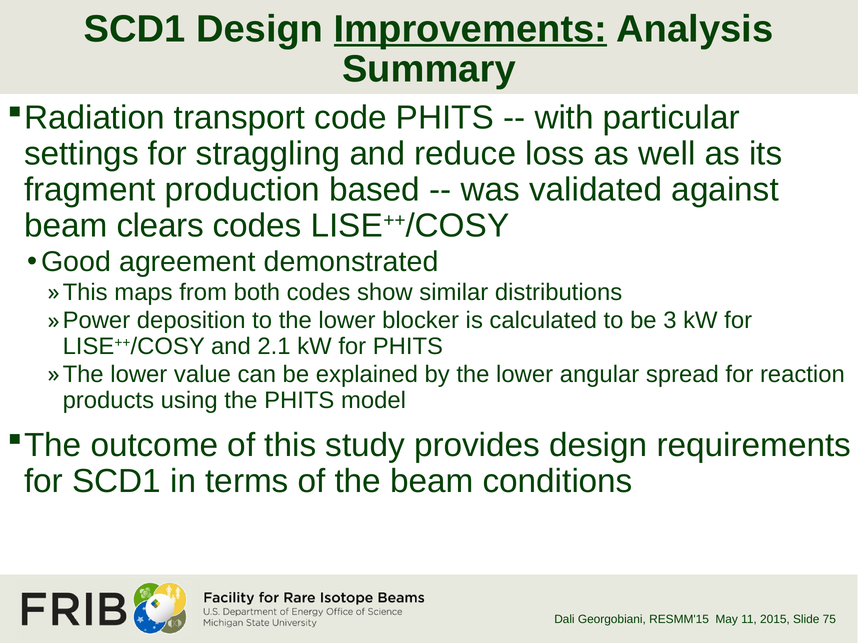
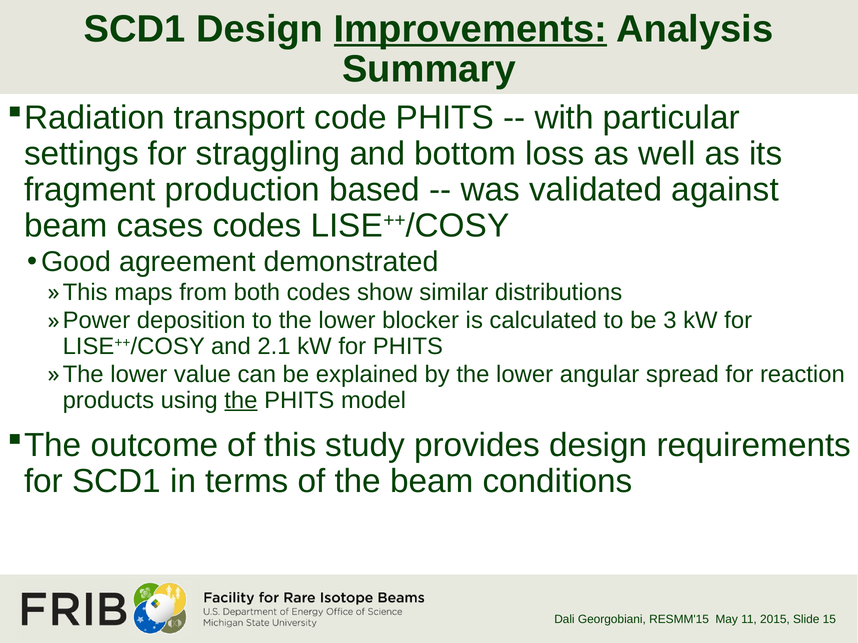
reduce: reduce -> bottom
clears: clears -> cases
the at (241, 400) underline: none -> present
75: 75 -> 15
